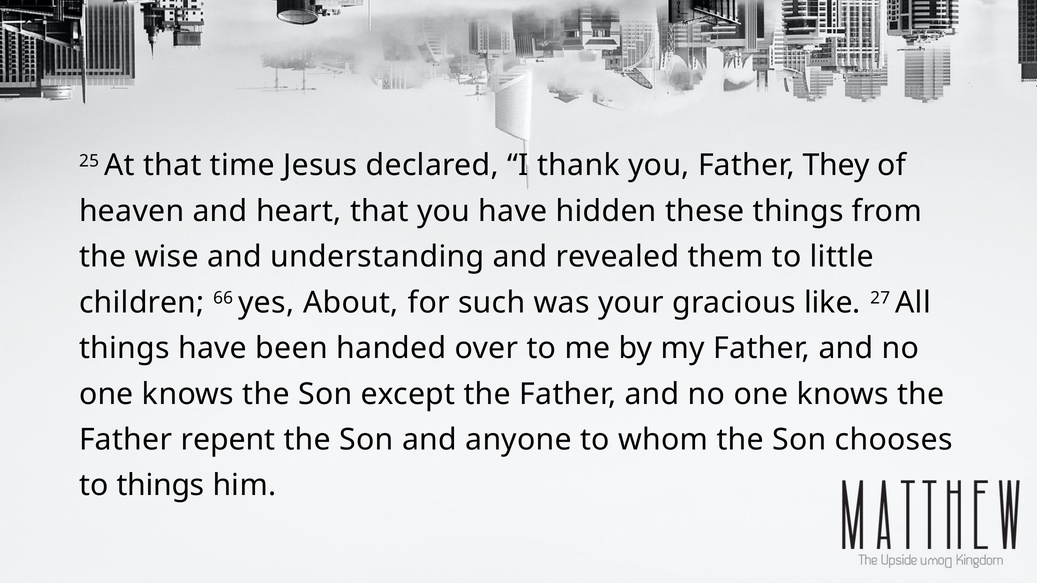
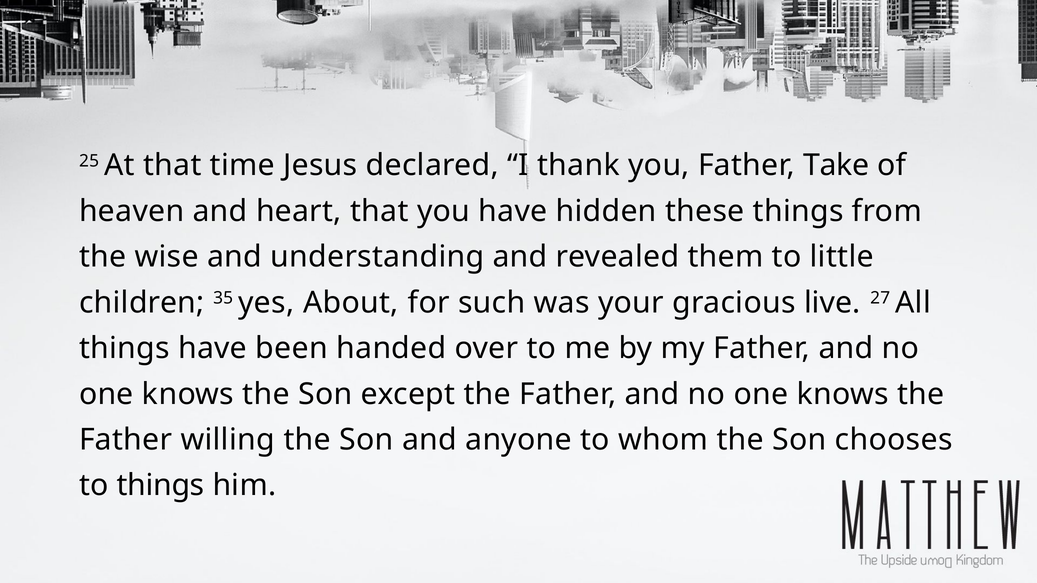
They: They -> Take
66: 66 -> 35
like: like -> live
repent: repent -> willing
